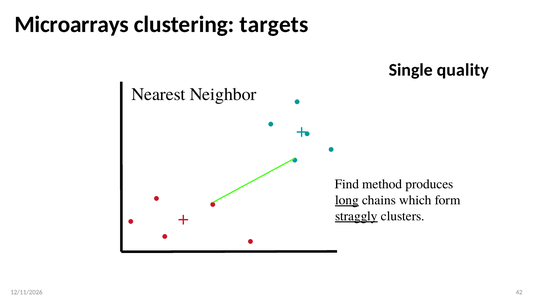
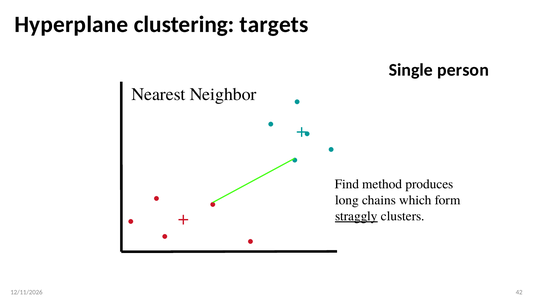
Microarrays: Microarrays -> Hyperplane
quality: quality -> person
long underline: present -> none
